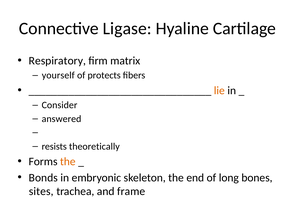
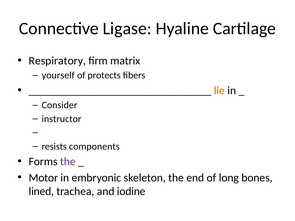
answered: answered -> instructor
theoretically: theoretically -> components
the at (68, 162) colour: orange -> purple
Bonds: Bonds -> Motor
sites: sites -> lined
frame: frame -> iodine
